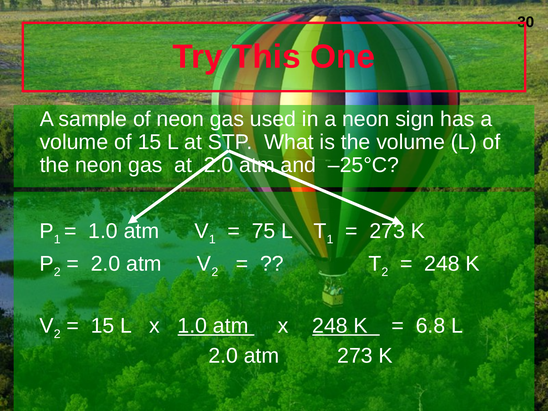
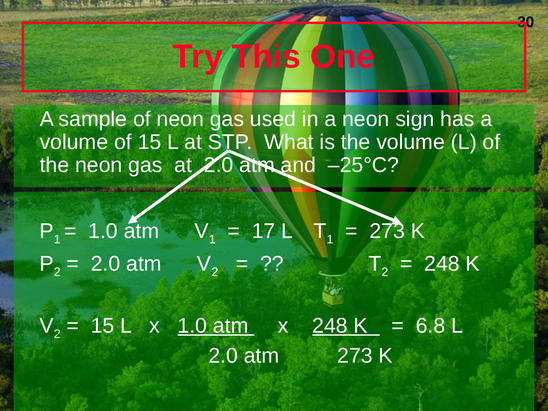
75: 75 -> 17
